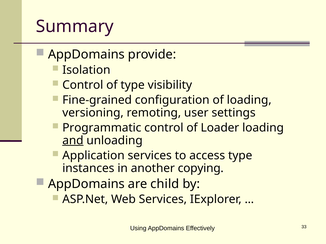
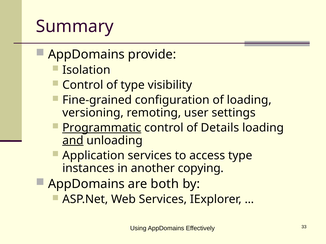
Programmatic underline: none -> present
Loader: Loader -> Details
child: child -> both
